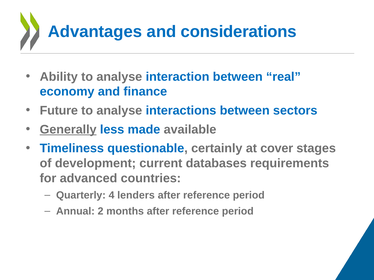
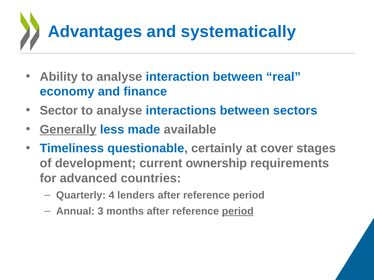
considerations: considerations -> systematically
Future: Future -> Sector
databases: databases -> ownership
2: 2 -> 3
period at (238, 212) underline: none -> present
